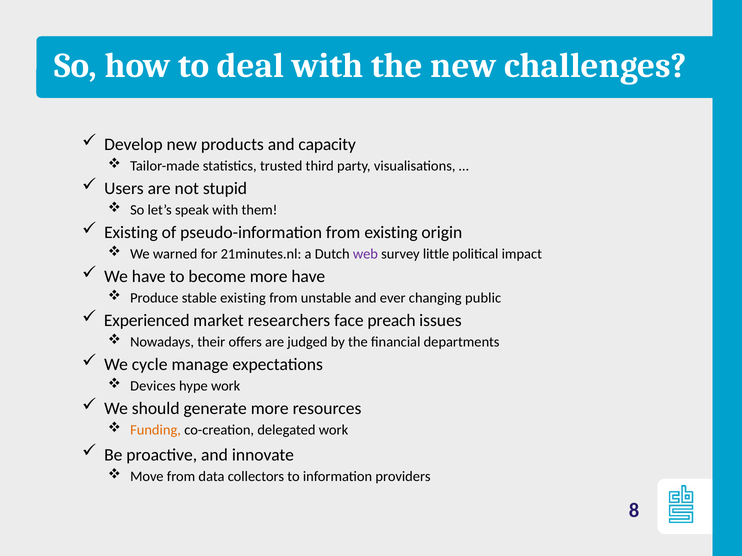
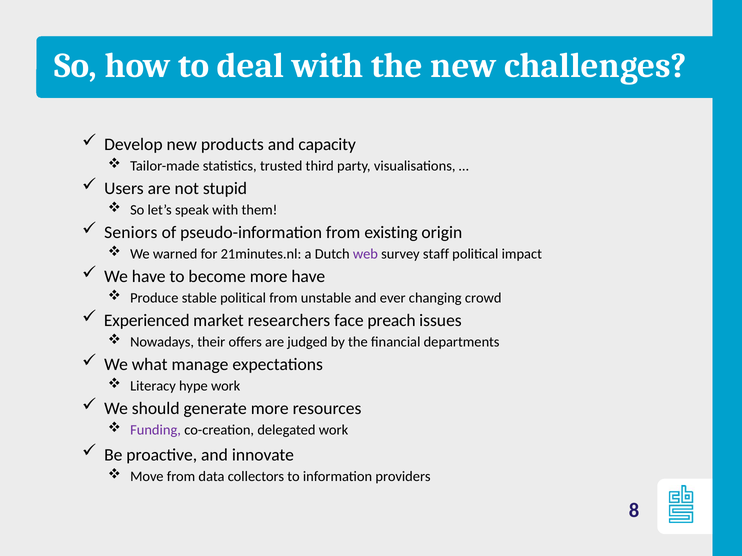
Existing at (131, 233): Existing -> Seniors
little: little -> staff
stable existing: existing -> political
public: public -> crowd
cycle: cycle -> what
Devices: Devices -> Literacy
Funding colour: orange -> purple
